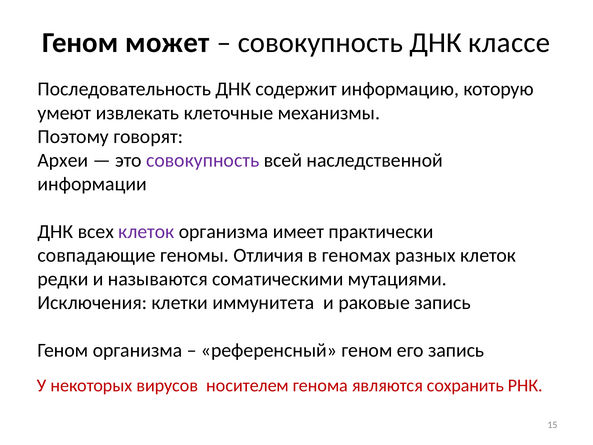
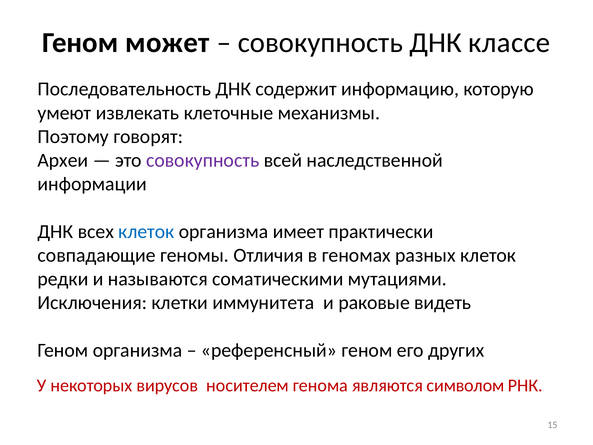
клеток at (146, 231) colour: purple -> blue
раковые запись: запись -> видеть
его запись: запись -> других
сохранить: сохранить -> символом
